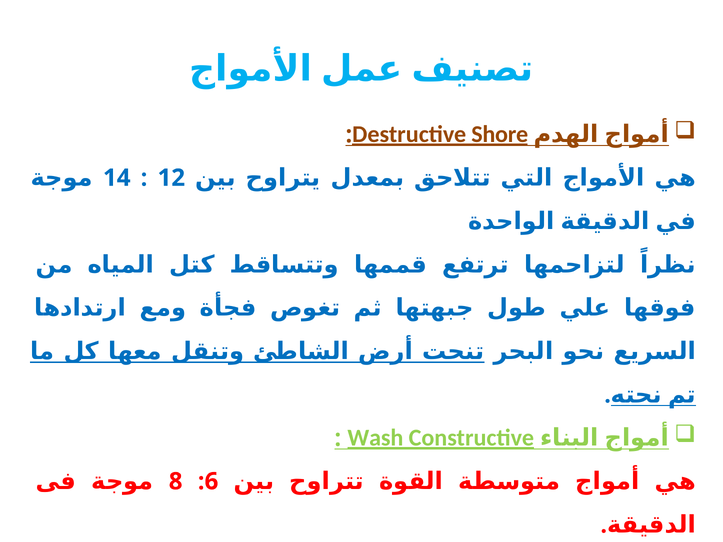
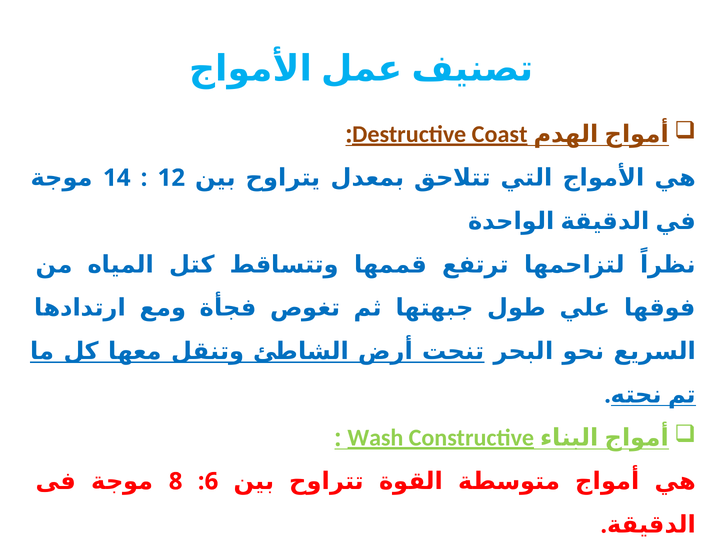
Shore: Shore -> Coast
